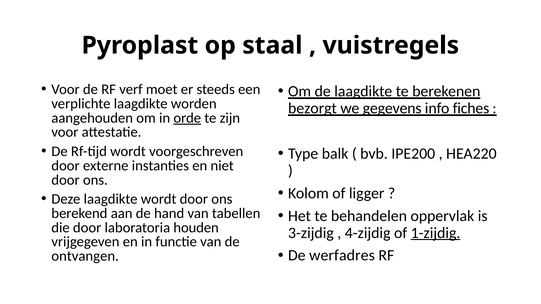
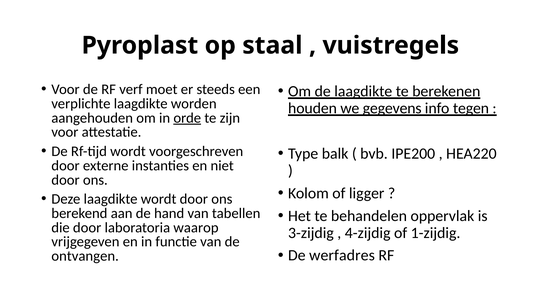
bezorgt: bezorgt -> houden
fiches: fiches -> tegen
houden: houden -> waarop
1-zijdig underline: present -> none
